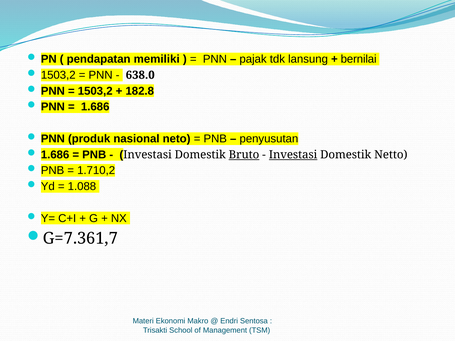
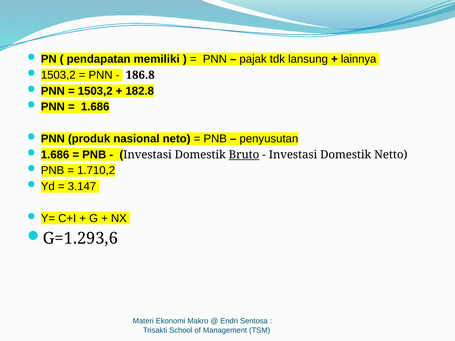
bernilai: bernilai -> lainnya
638.0: 638.0 -> 186.8
Investasi at (293, 155) underline: present -> none
1.088: 1.088 -> 3.147
G=7.361,7: G=7.361,7 -> G=1.293,6
